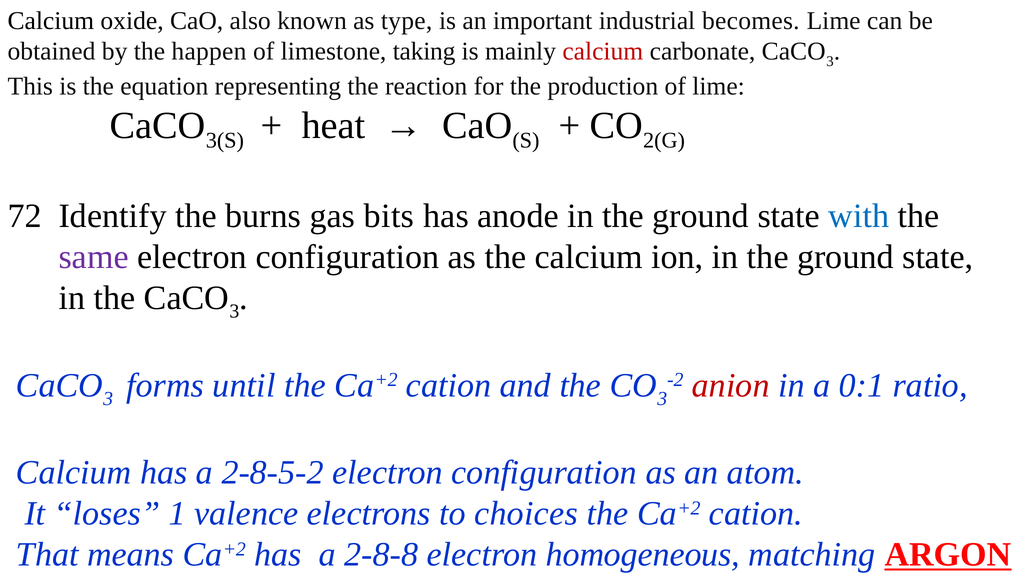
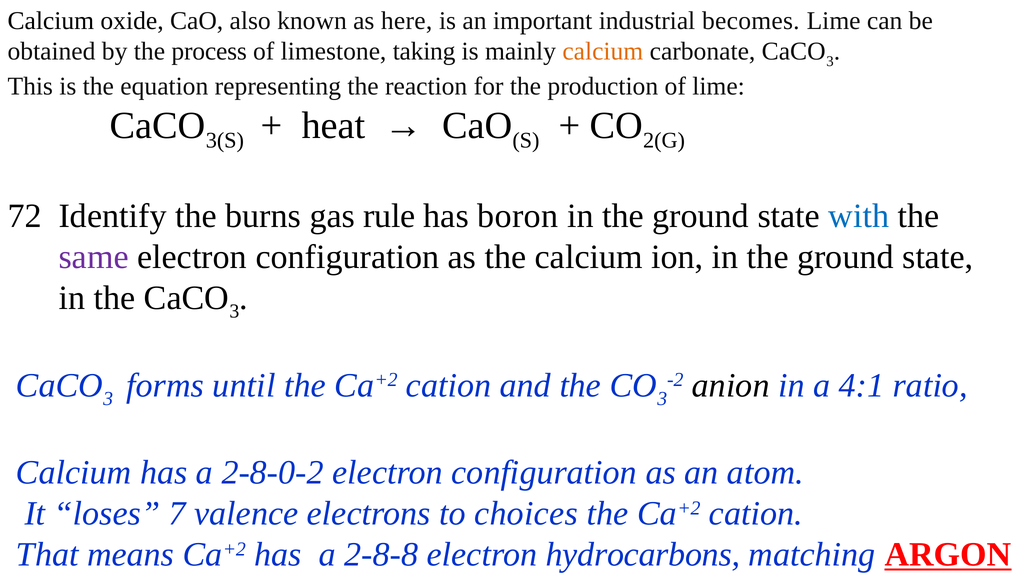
type: type -> here
happen: happen -> process
calcium at (603, 52) colour: red -> orange
bits: bits -> rule
anode: anode -> boron
anion colour: red -> black
0:1: 0:1 -> 4:1
2-8-5-2: 2-8-5-2 -> 2-8-0-2
1: 1 -> 7
homogeneous: homogeneous -> hydrocarbons
